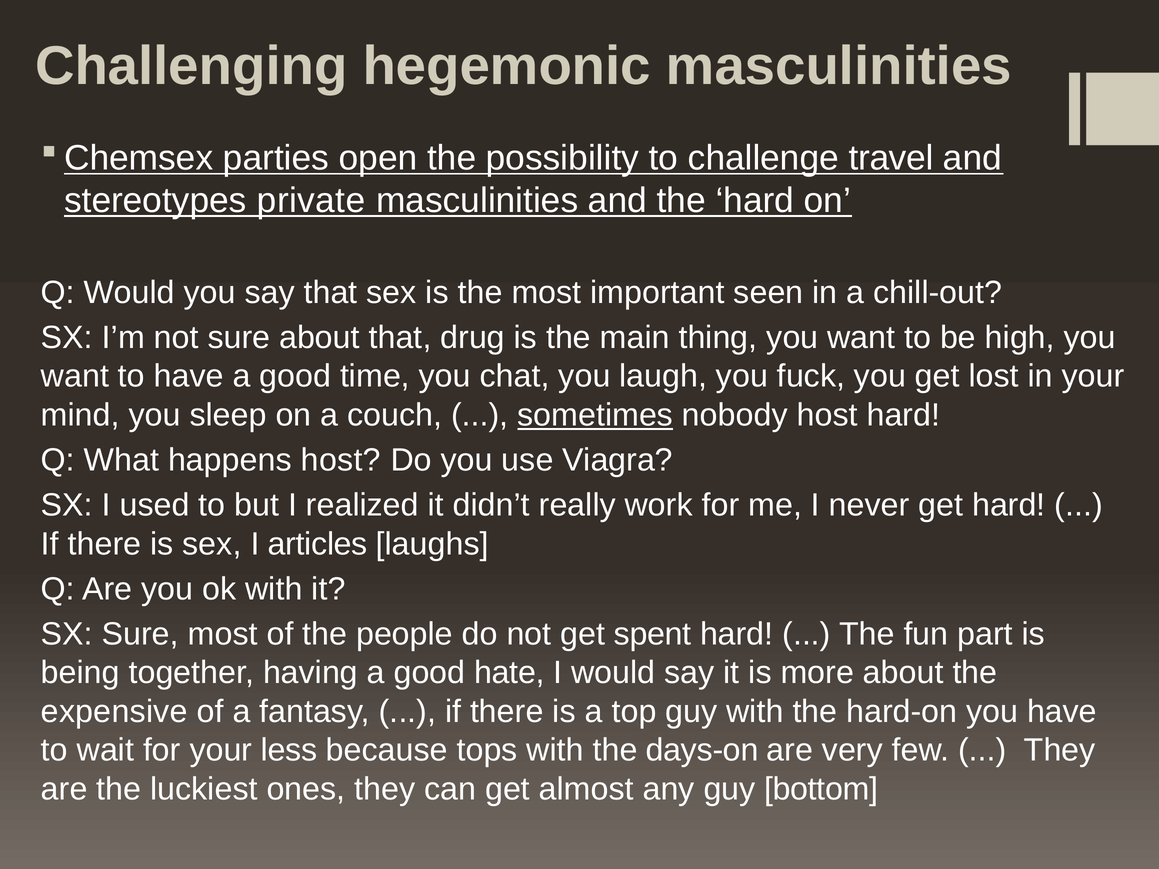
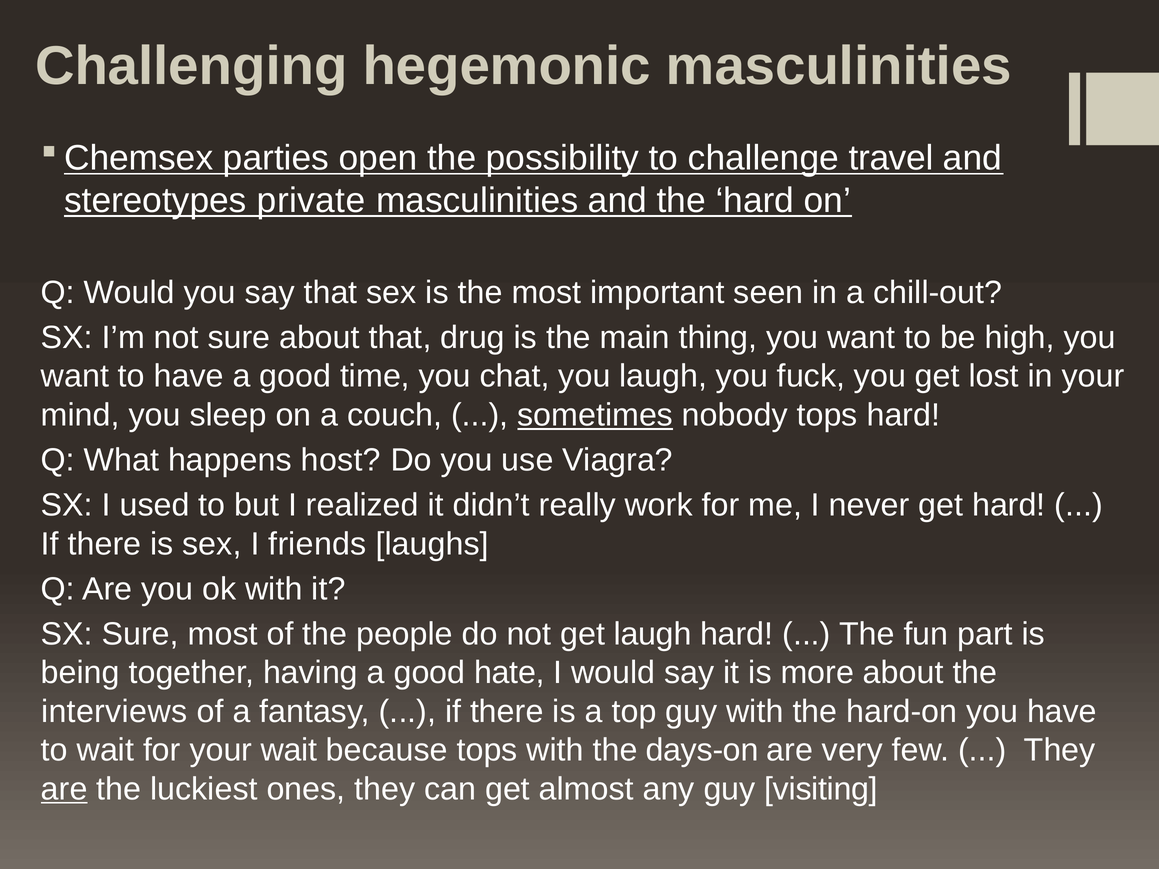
nobody host: host -> tops
articles: articles -> friends
get spent: spent -> laugh
expensive: expensive -> interviews
your less: less -> wait
are at (64, 789) underline: none -> present
bottom: bottom -> visiting
